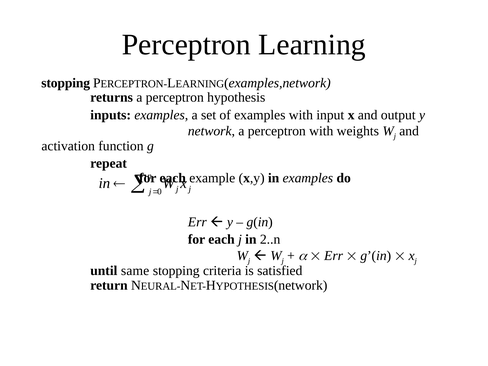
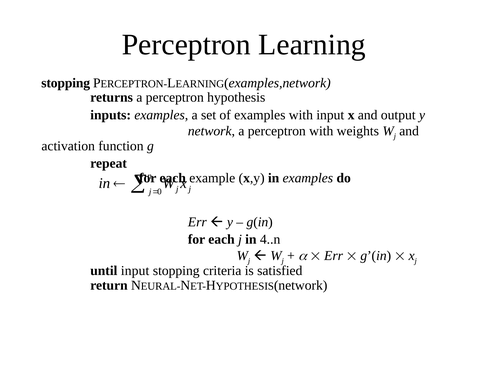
2..n: 2..n -> 4..n
until same: same -> input
